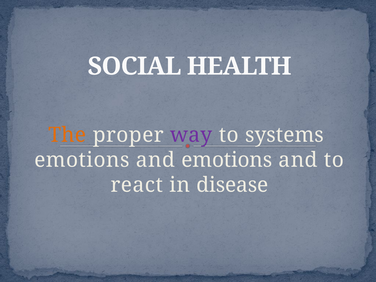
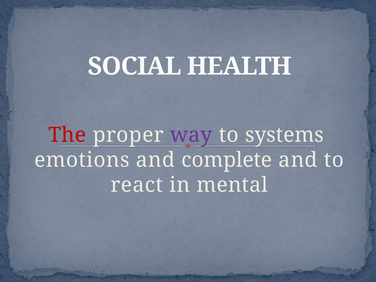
The colour: orange -> red
and emotions: emotions -> complete
disease: disease -> mental
